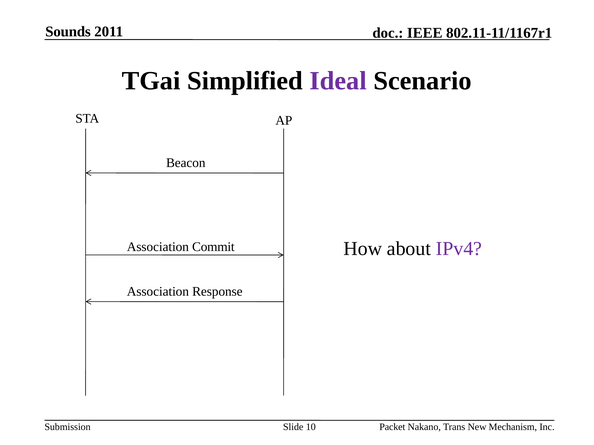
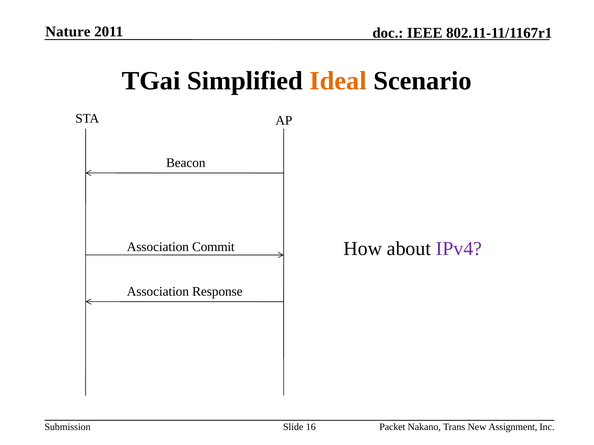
Sounds: Sounds -> Nature
Ideal colour: purple -> orange
10: 10 -> 16
Mechanism: Mechanism -> Assignment
